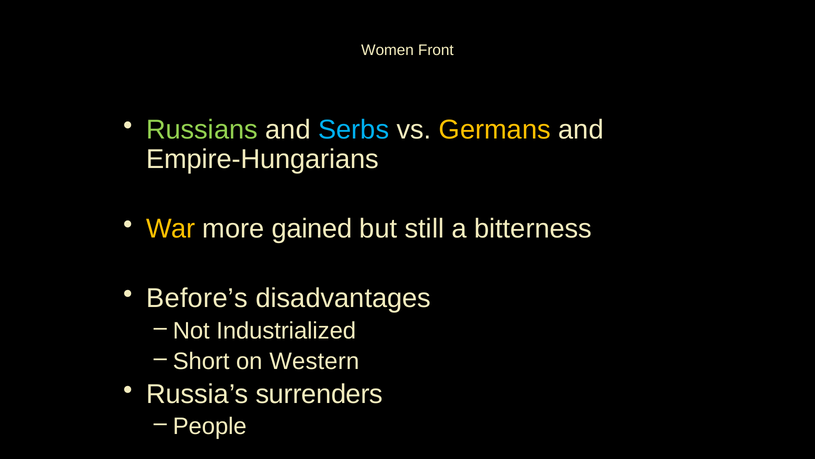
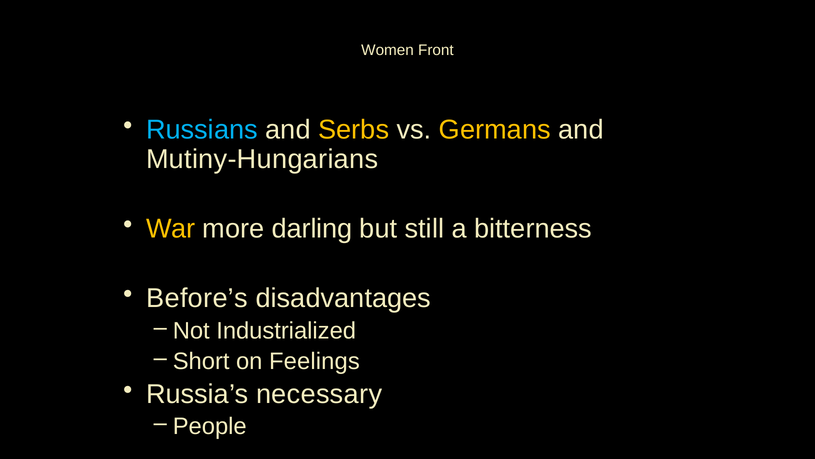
Russians colour: light green -> light blue
Serbs colour: light blue -> yellow
Empire-Hungarians: Empire-Hungarians -> Mutiny-Hungarians
gained: gained -> darling
Western: Western -> Feelings
surrenders: surrenders -> necessary
